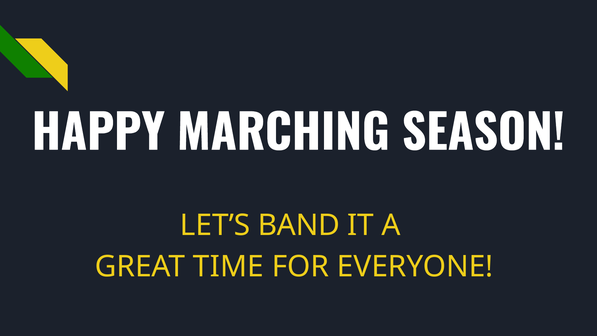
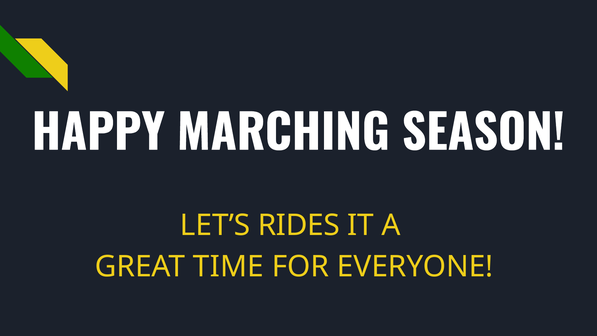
BAND: BAND -> RIDES
